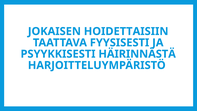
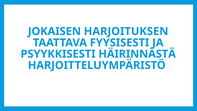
HOIDETTAISIIN: HOIDETTAISIIN -> HARJOITUKSEN
